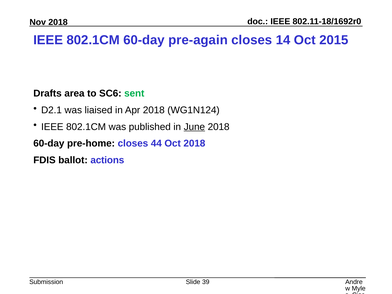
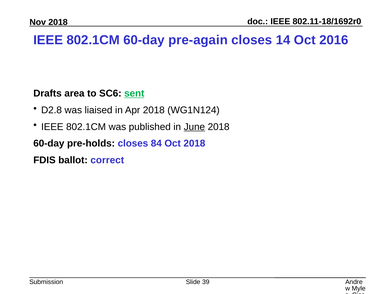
2015: 2015 -> 2016
sent underline: none -> present
D2.1: D2.1 -> D2.8
pre-home: pre-home -> pre-holds
44: 44 -> 84
actions: actions -> correct
